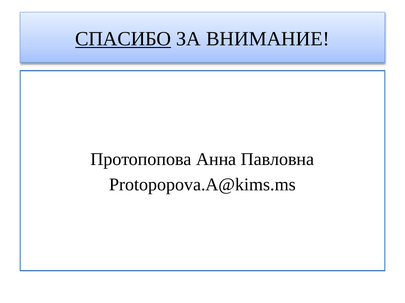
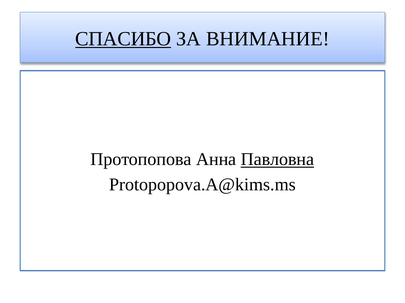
Павловна underline: none -> present
